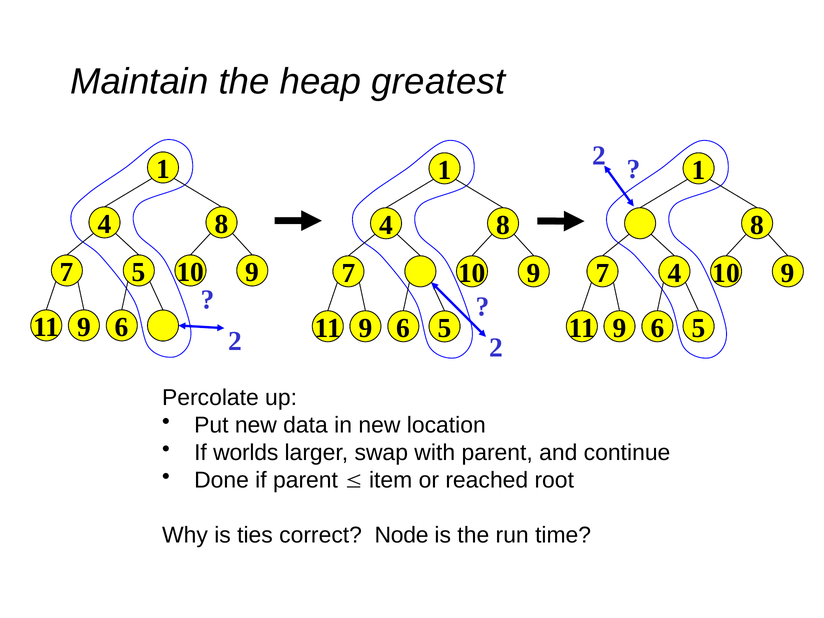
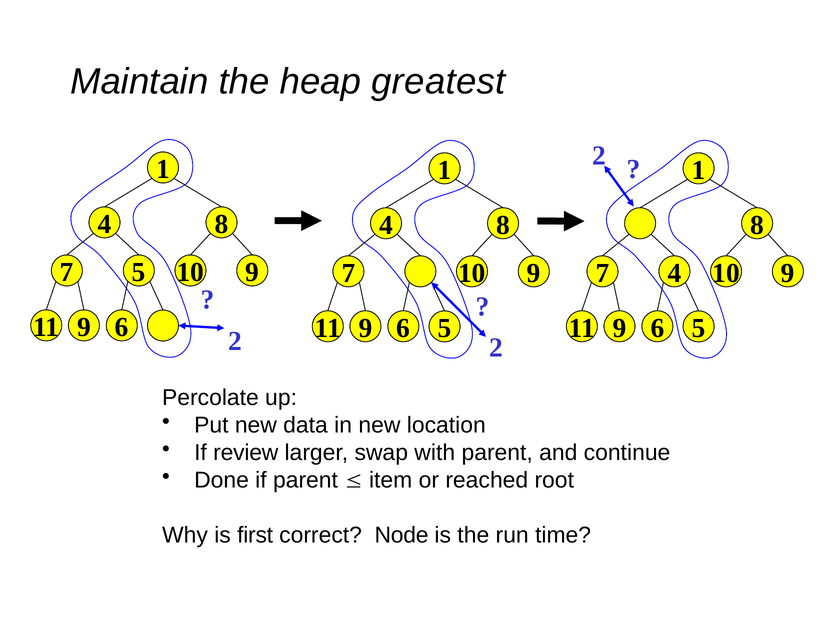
worlds: worlds -> review
ties: ties -> first
